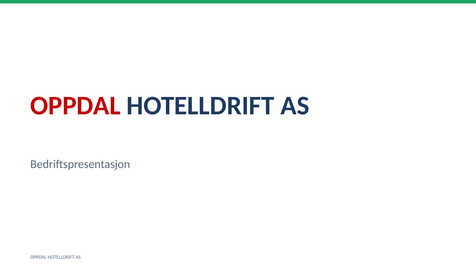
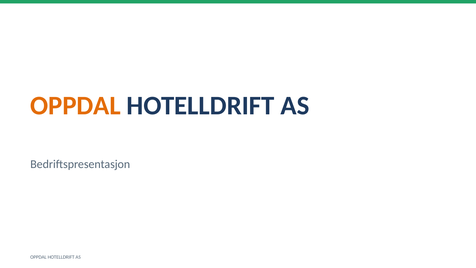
OPPDAL at (75, 106) colour: red -> orange
